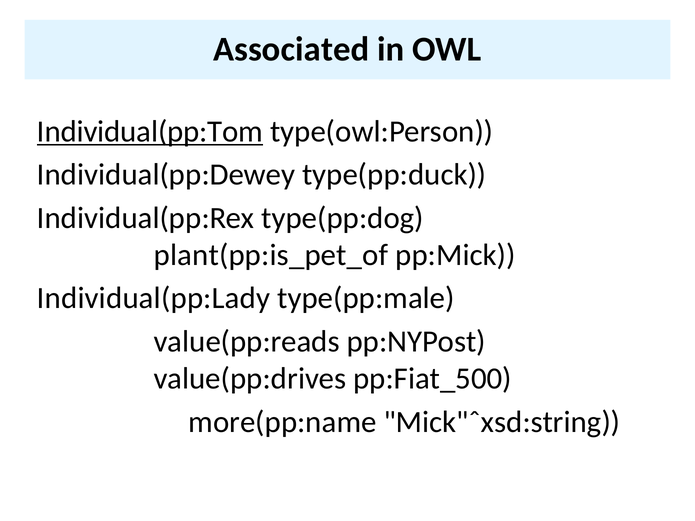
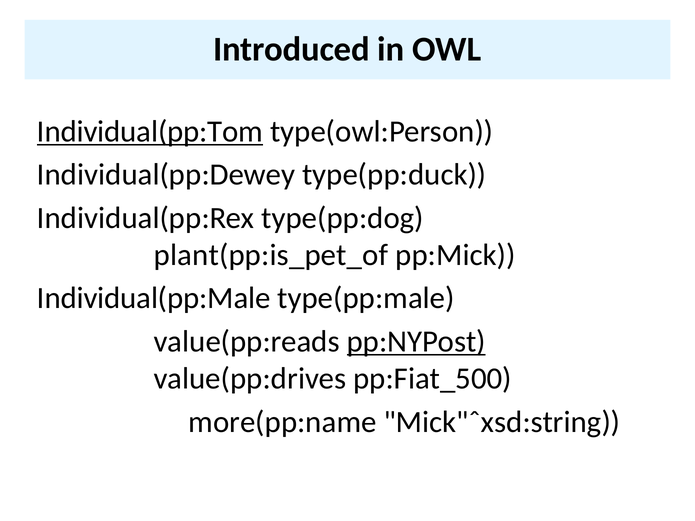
Associated: Associated -> Introduced
Individual(pp:Lady: Individual(pp:Lady -> Individual(pp:Male
pp:NYPost underline: none -> present
